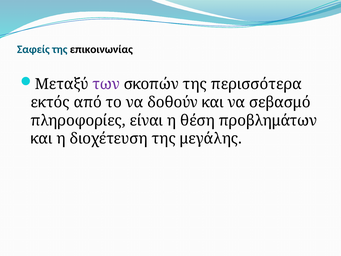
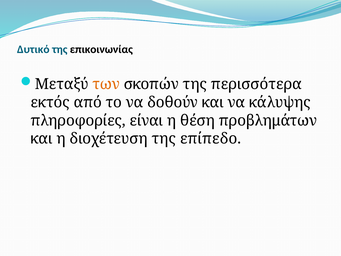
Σαφείς: Σαφείς -> Δυτικό
των colour: purple -> orange
σεβασμό: σεβασμό -> κάλυψης
μεγάλης: μεγάλης -> επίπεδο
